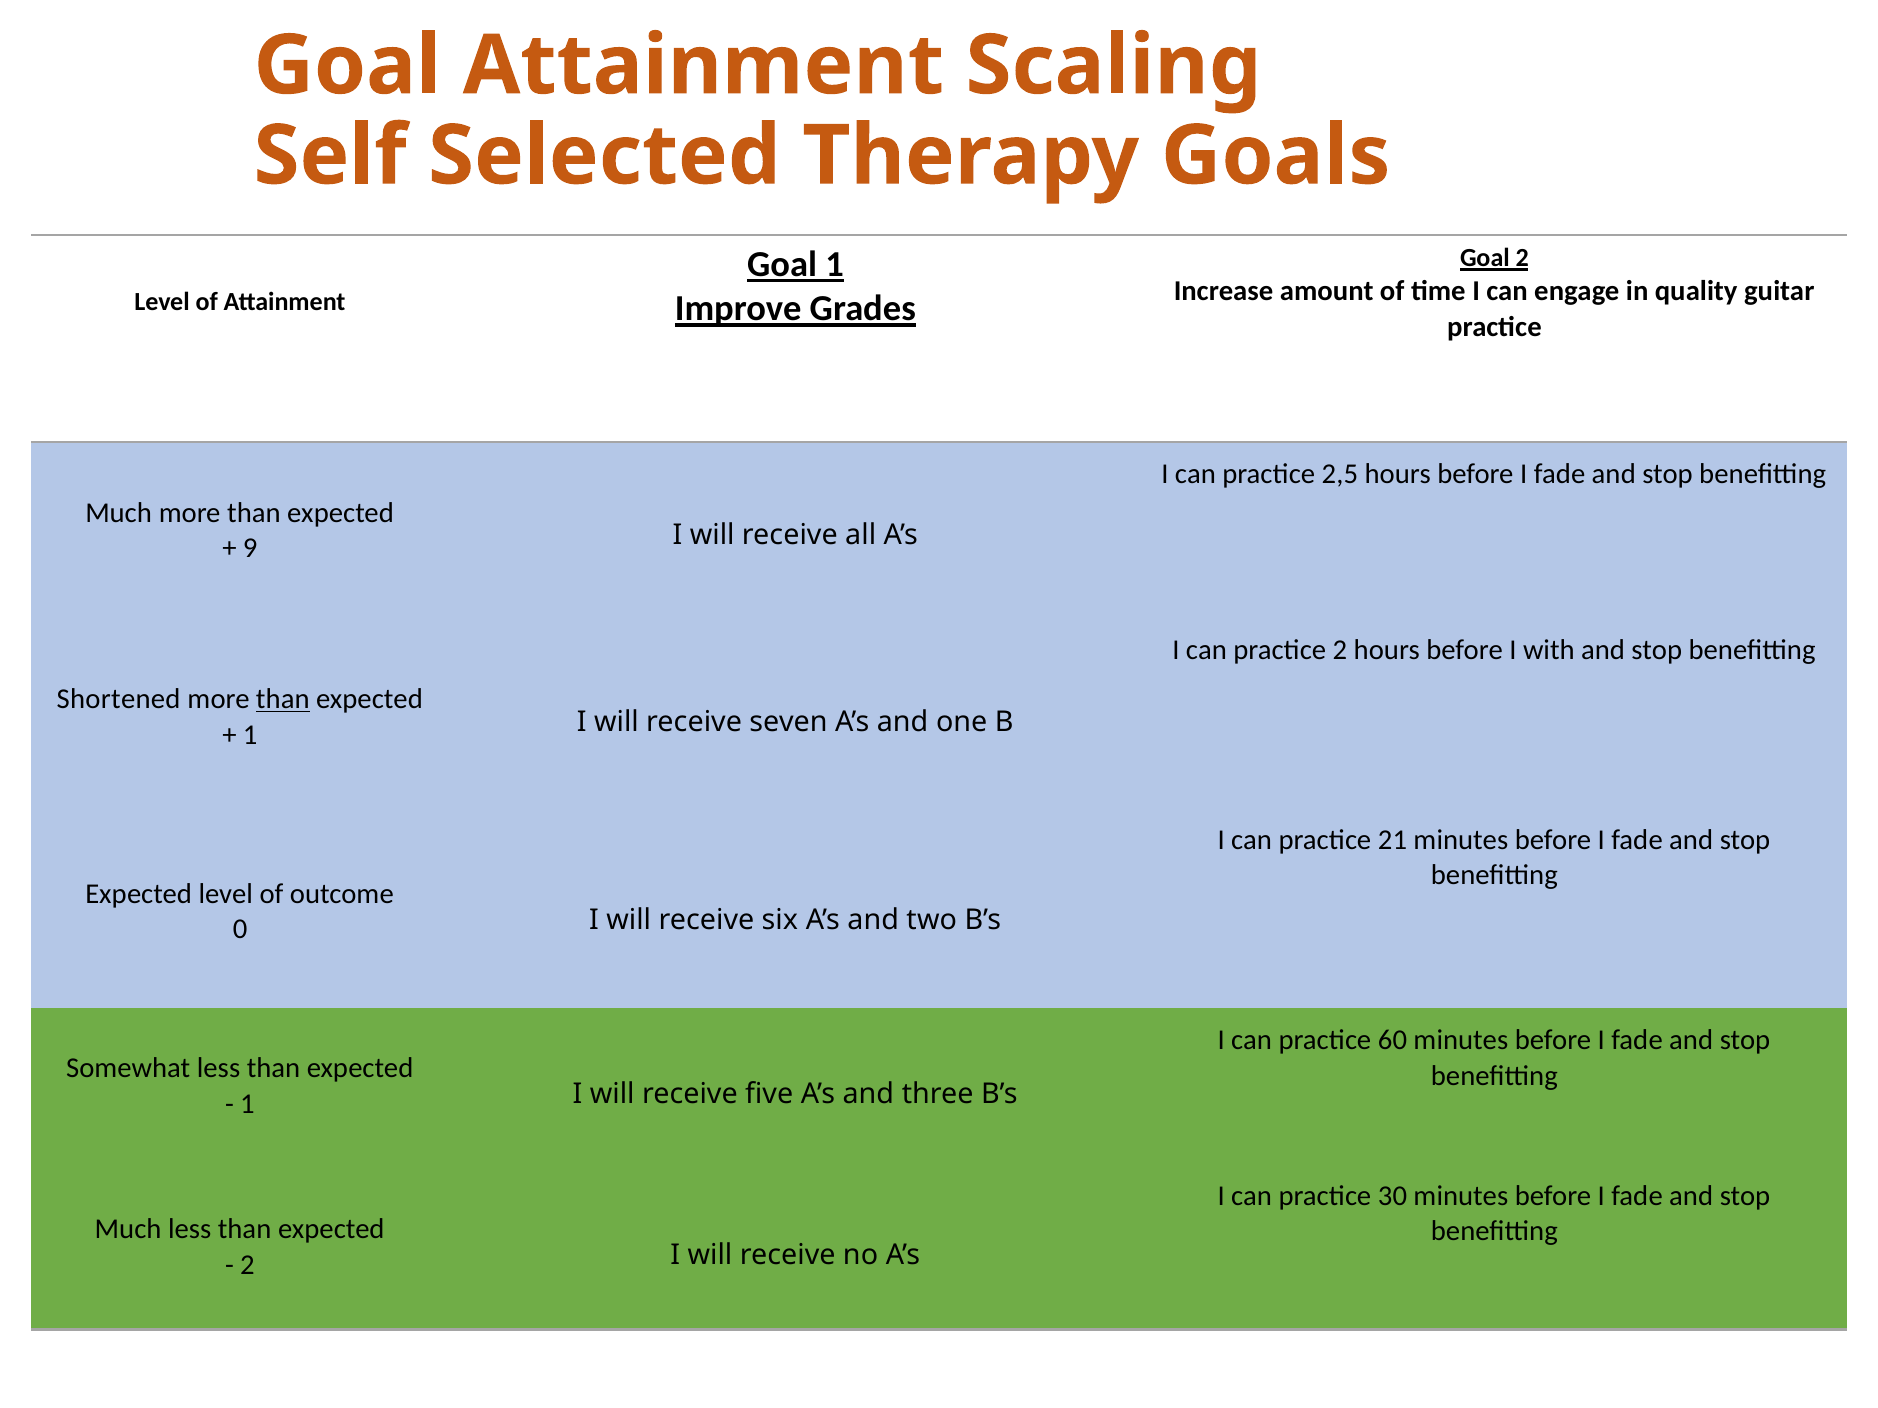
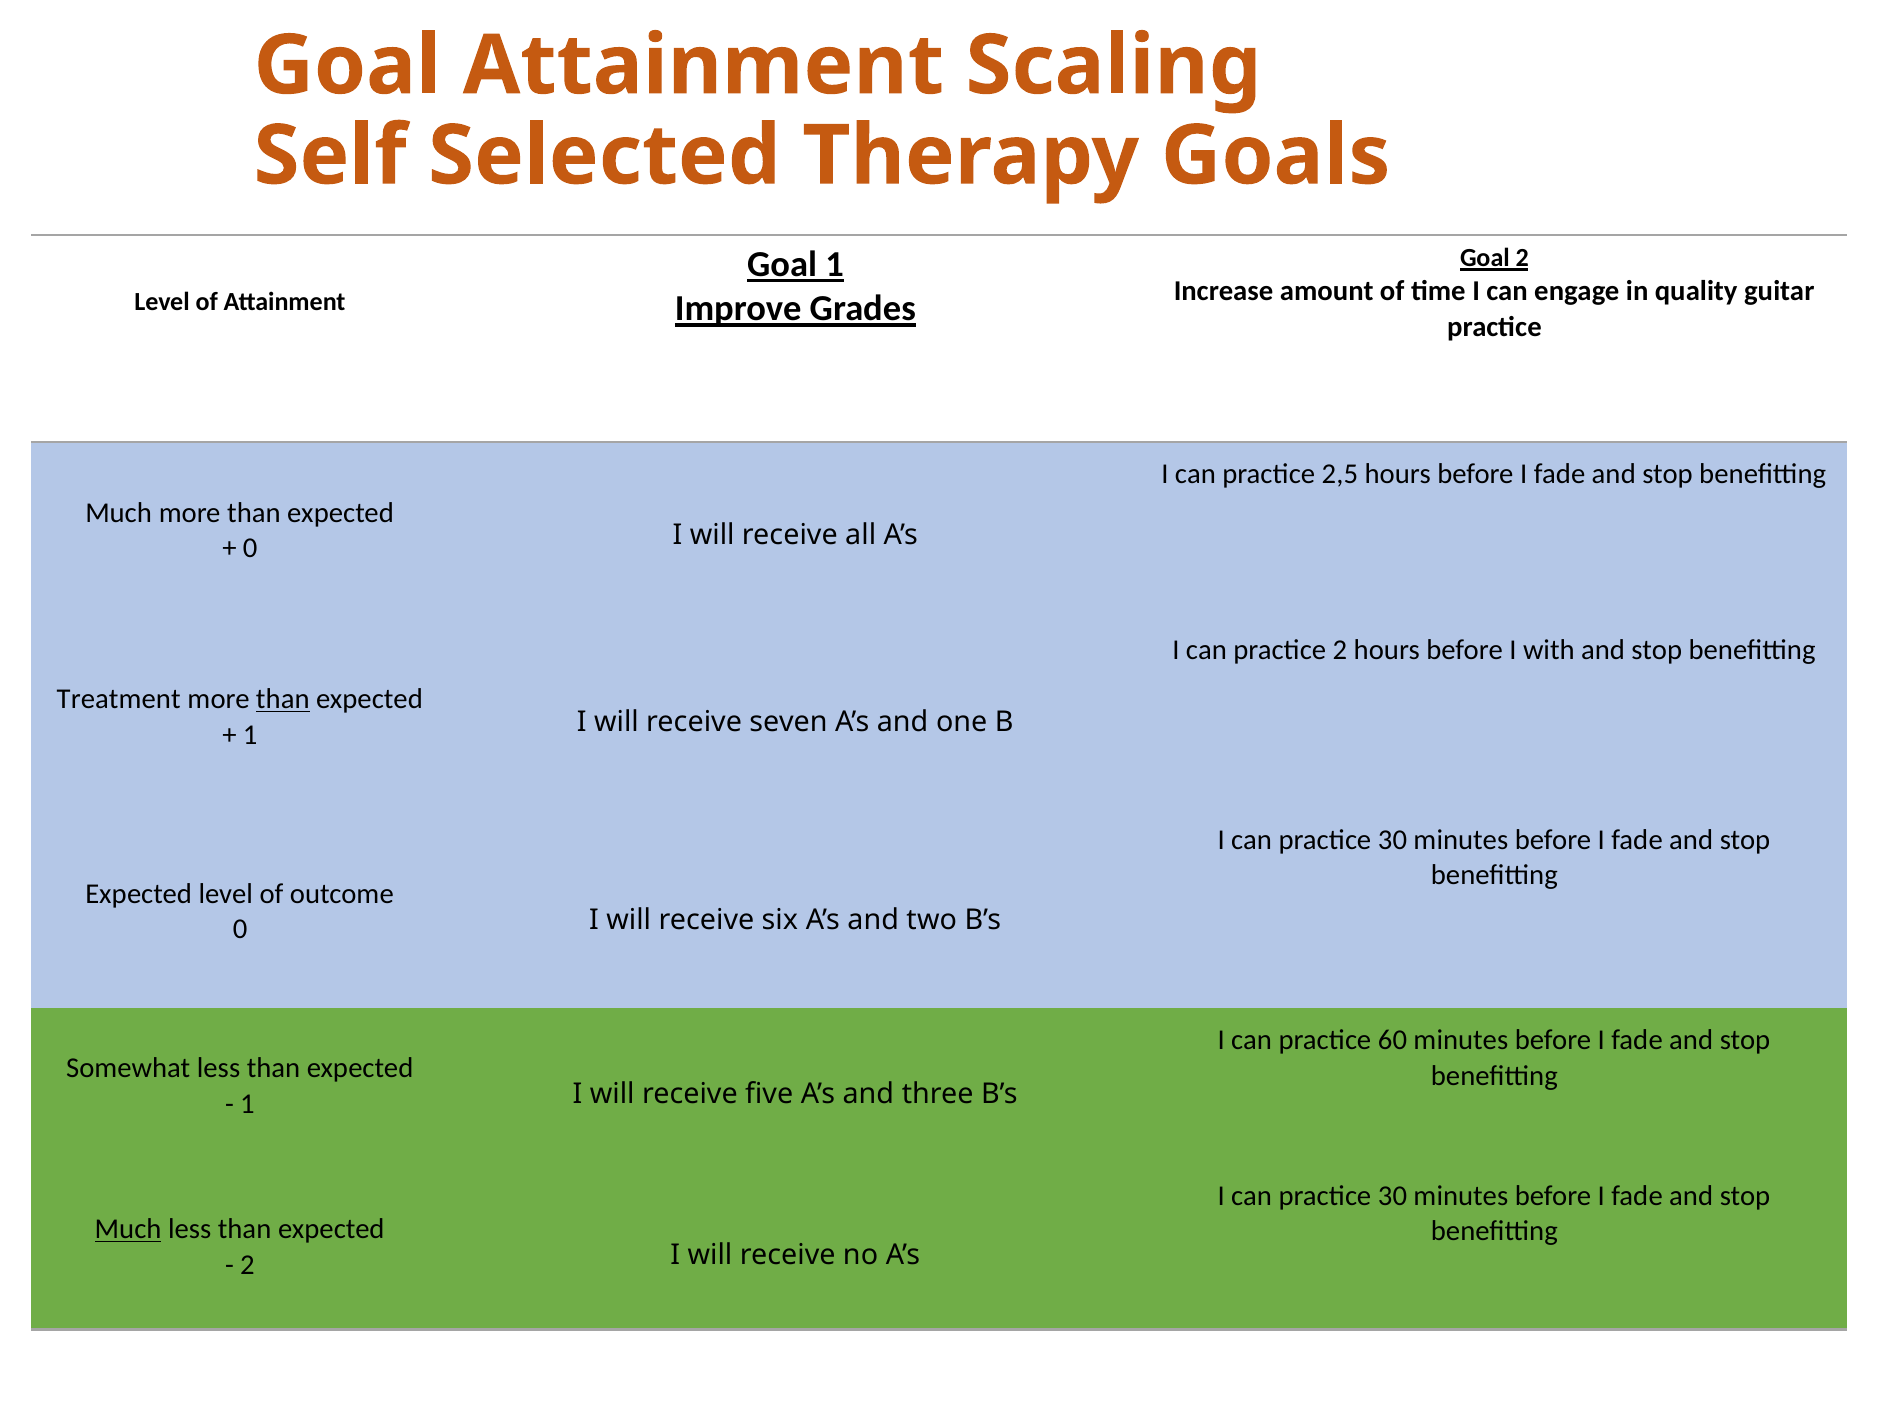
9 at (250, 548): 9 -> 0
Shortened: Shortened -> Treatment
21 at (1392, 840): 21 -> 30
Much at (128, 1230) underline: none -> present
